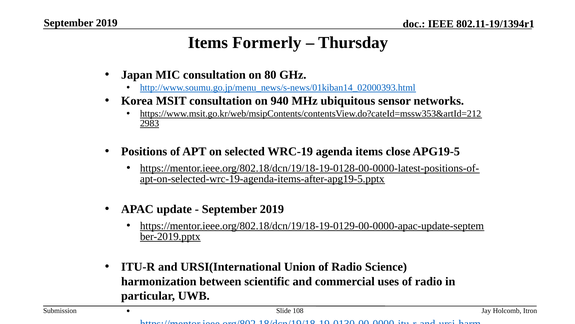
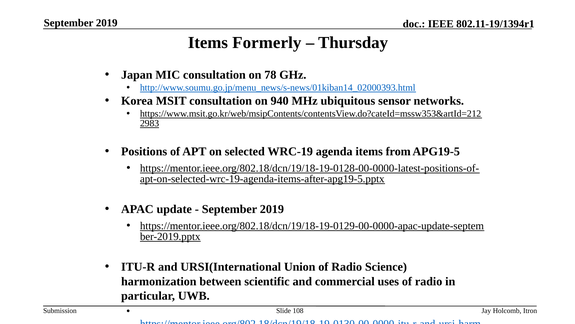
80: 80 -> 78
close: close -> from
